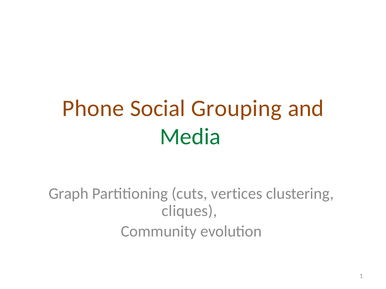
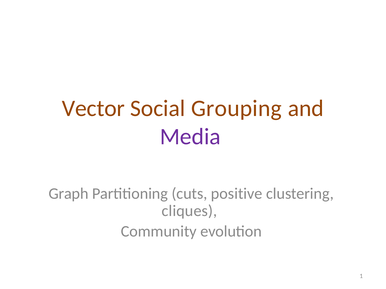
Phone: Phone -> Vector
Media colour: green -> purple
vertices: vertices -> positive
